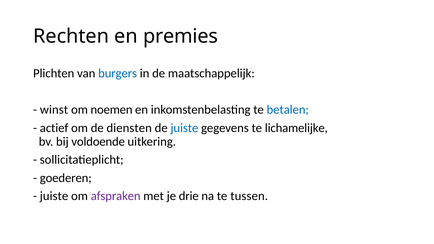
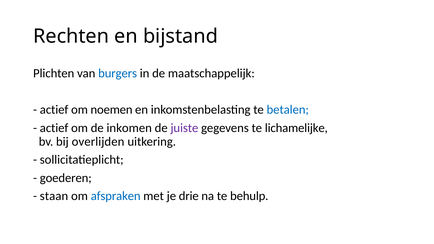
premies: premies -> bijstand
winst at (54, 110): winst -> actief
diensten: diensten -> inkomen
juiste at (184, 128) colour: blue -> purple
voldoende: voldoende -> overlijden
juiste at (54, 196): juiste -> staan
afspraken colour: purple -> blue
tussen: tussen -> behulp
